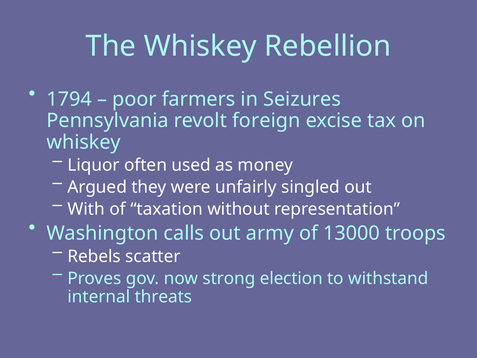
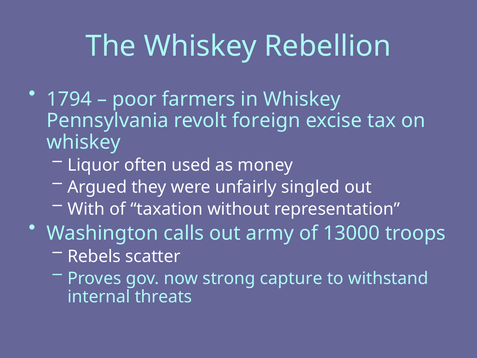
in Seizures: Seizures -> Whiskey
election: election -> capture
